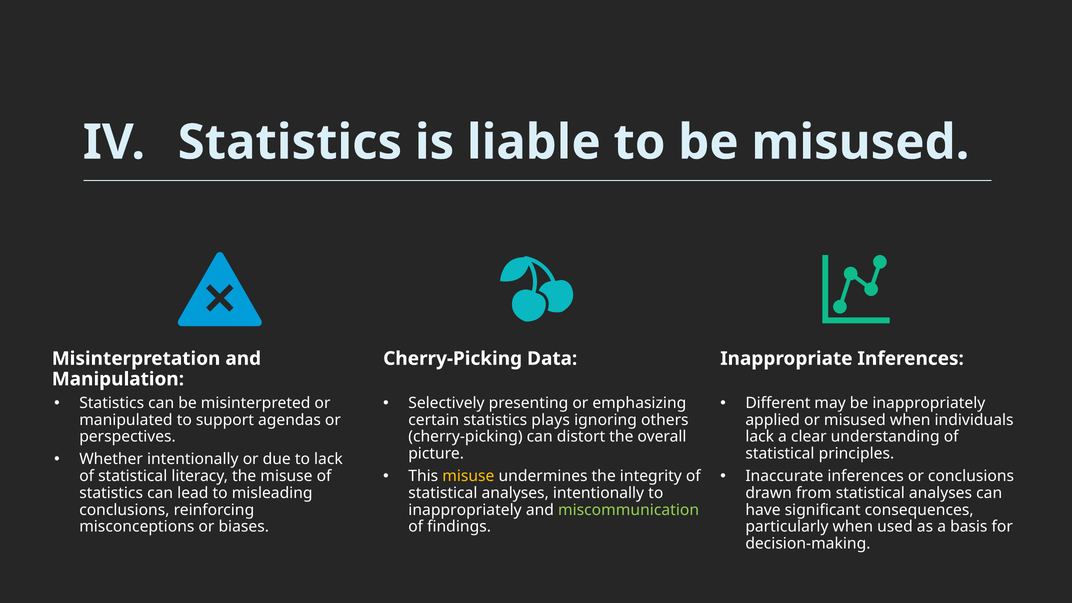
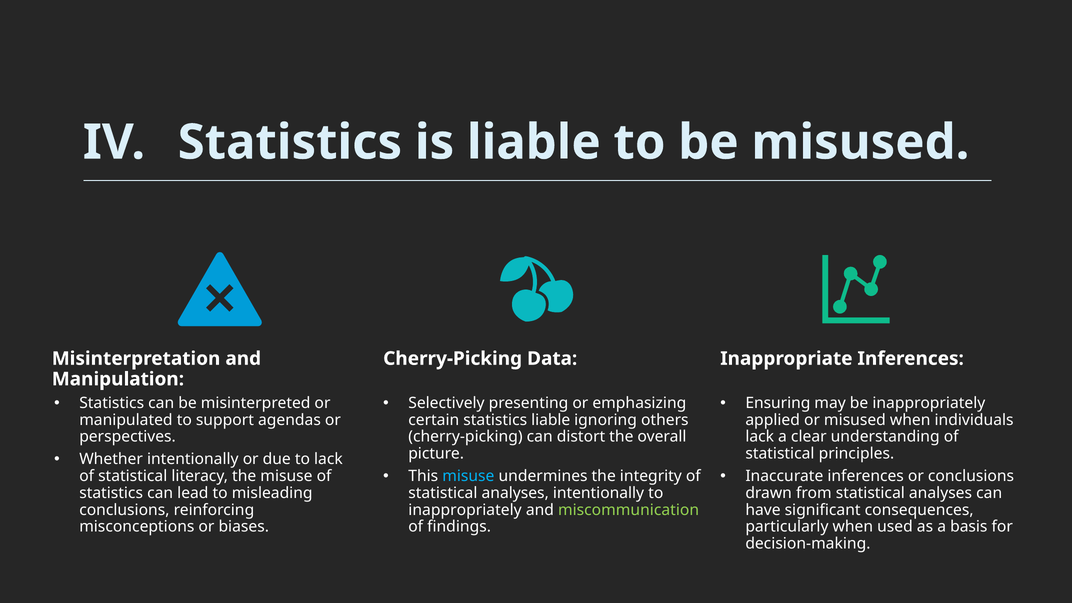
Different: Different -> Ensuring
statistics plays: plays -> liable
misuse at (468, 476) colour: yellow -> light blue
